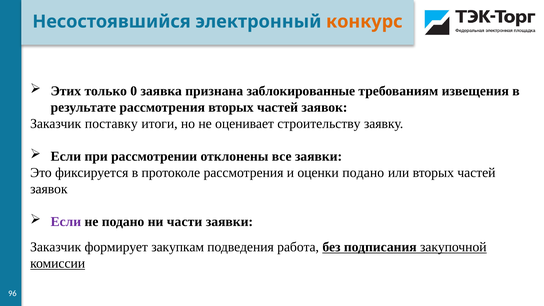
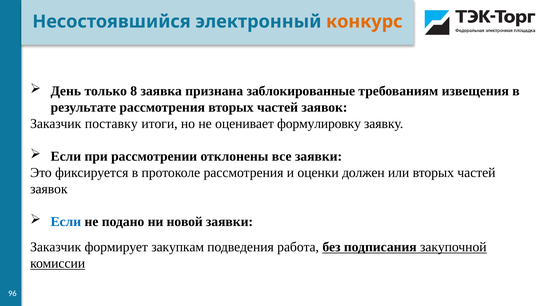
Этих: Этих -> День
0: 0 -> 8
строительству: строительству -> формулировку
оценки подано: подано -> должен
Если at (66, 222) colour: purple -> blue
части: части -> новой
